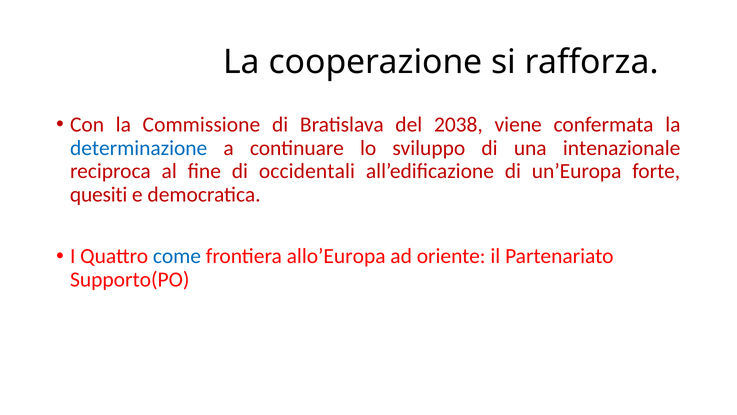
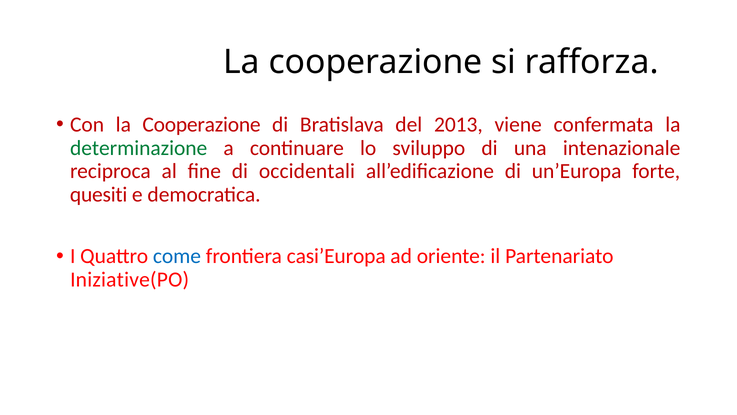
Con la Commissione: Commissione -> Cooperazione
2038: 2038 -> 2013
determinazione colour: blue -> green
allo’Europa: allo’Europa -> casi’Europa
Supporto(PO: Supporto(PO -> Iniziative(PO
